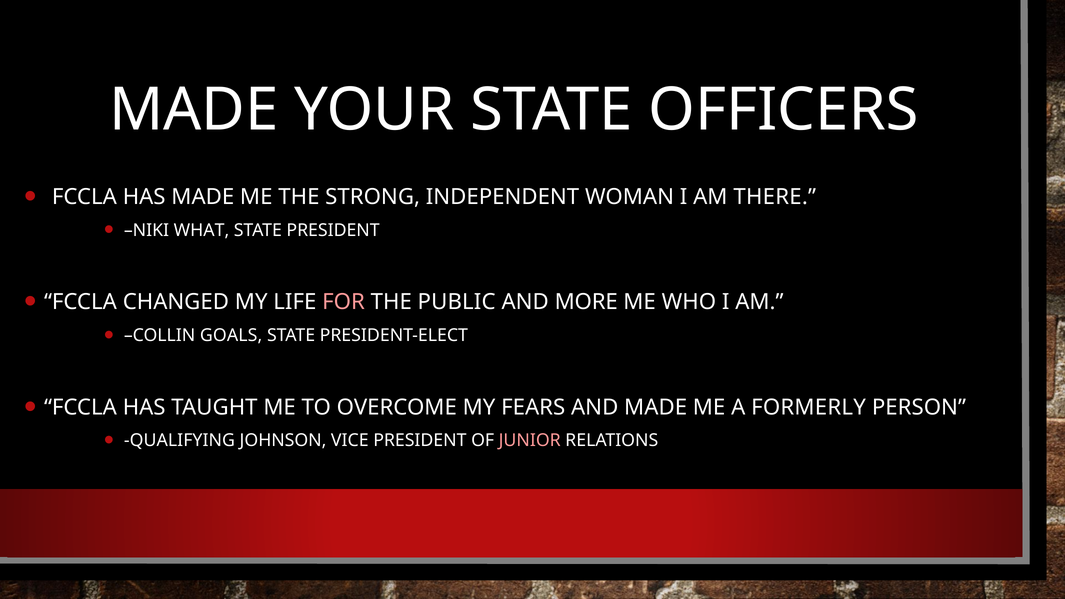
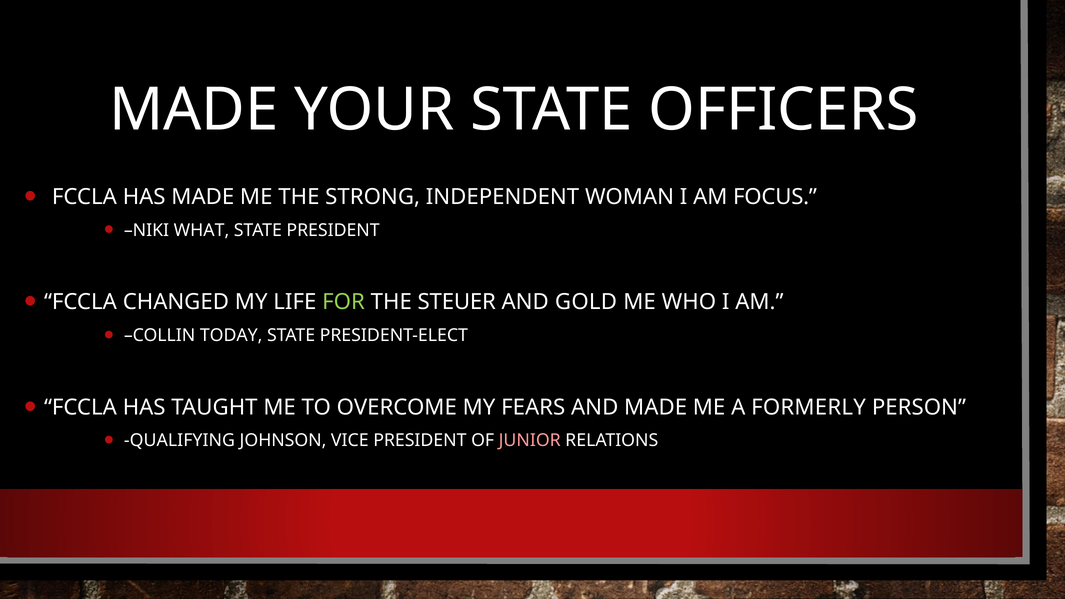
THERE: THERE -> FOCUS
FOR colour: pink -> light green
PUBLIC: PUBLIC -> STEUER
MORE: MORE -> GOLD
GOALS: GOALS -> TODAY
